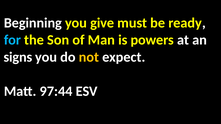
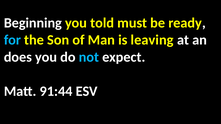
give: give -> told
powers: powers -> leaving
signs: signs -> does
not colour: yellow -> light blue
97:44: 97:44 -> 91:44
